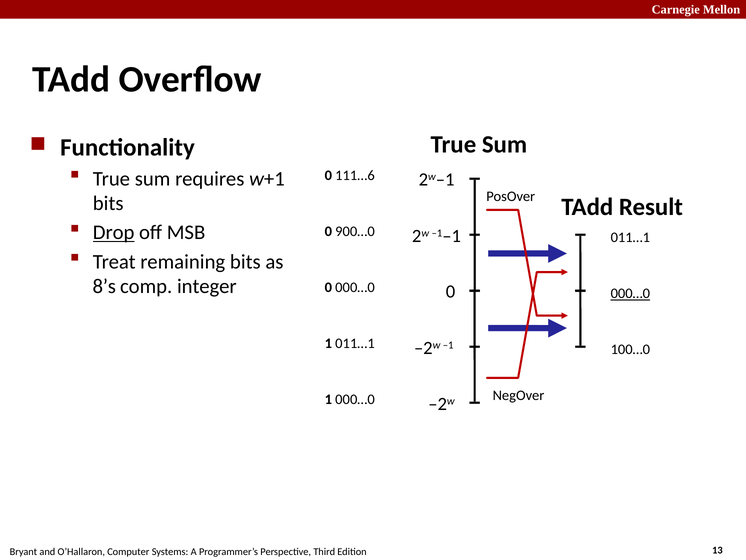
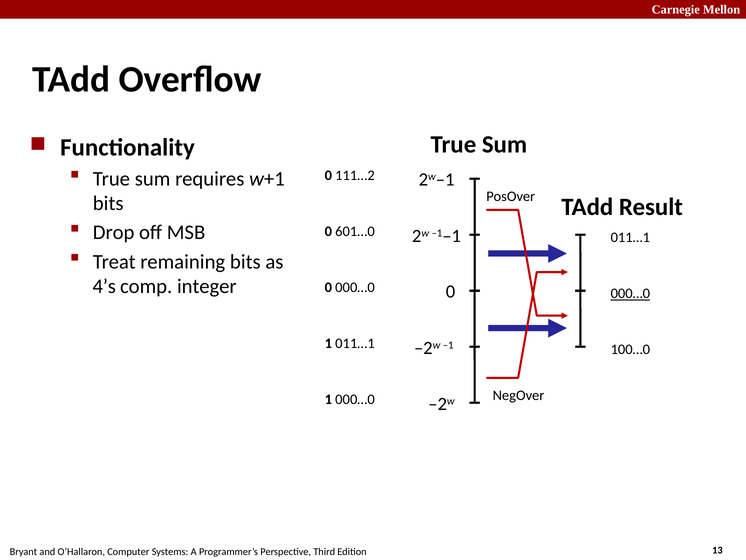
111…6: 111…6 -> 111…2
Drop underline: present -> none
900…0: 900…0 -> 601…0
8’s: 8’s -> 4’s
